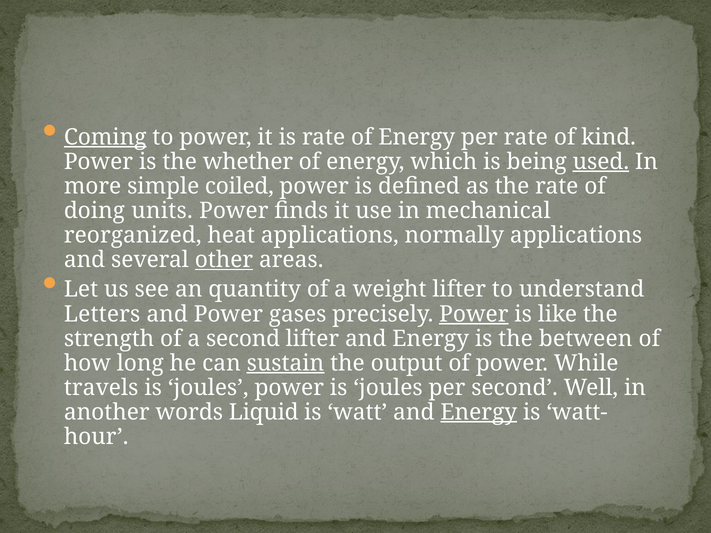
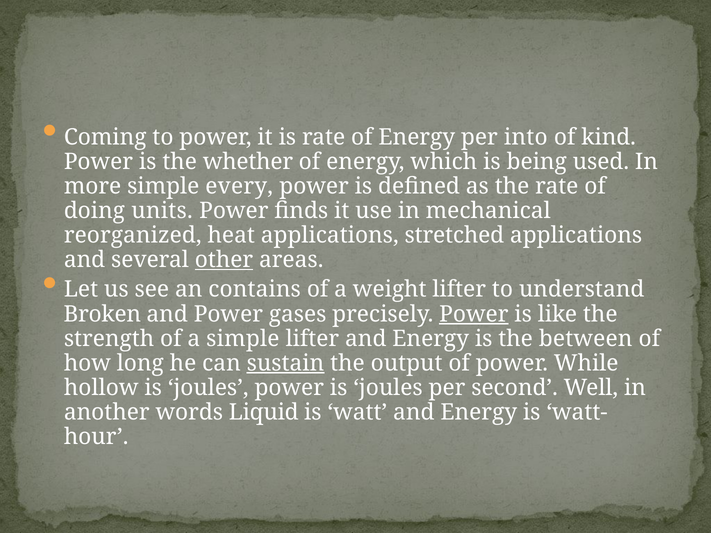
Coming underline: present -> none
per rate: rate -> into
used underline: present -> none
coiled: coiled -> every
normally: normally -> stretched
quantity: quantity -> contains
Letters: Letters -> Broken
a second: second -> simple
travels: travels -> hollow
Energy at (479, 412) underline: present -> none
